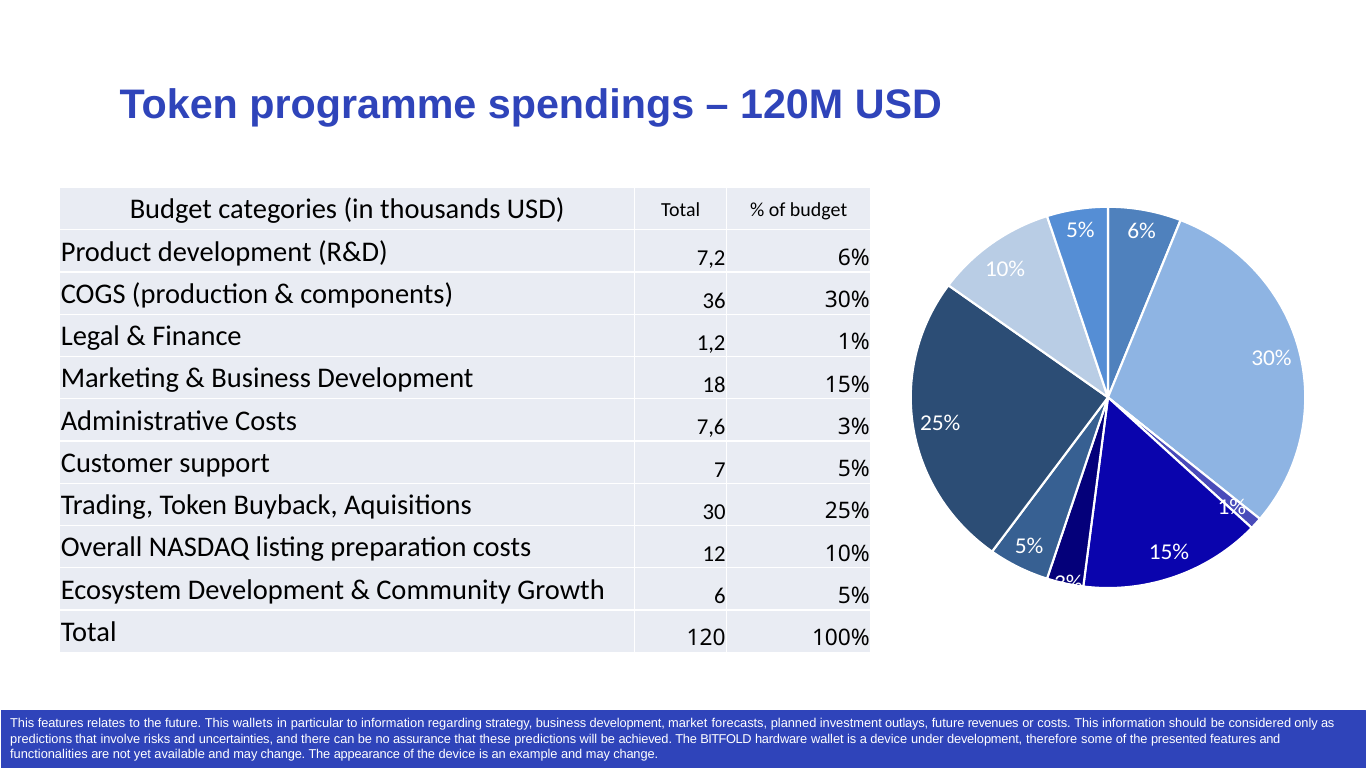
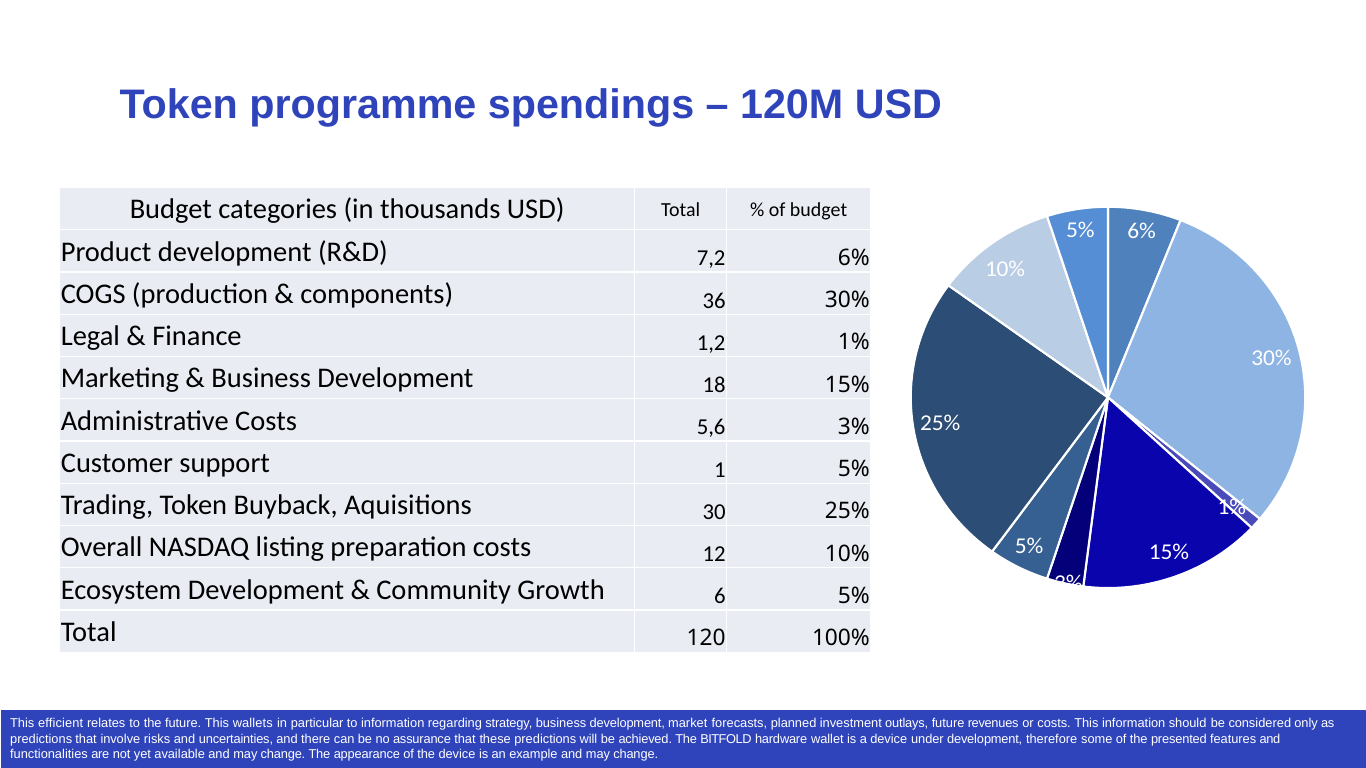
7,6: 7,6 -> 5,6
7: 7 -> 1
This features: features -> efficient
